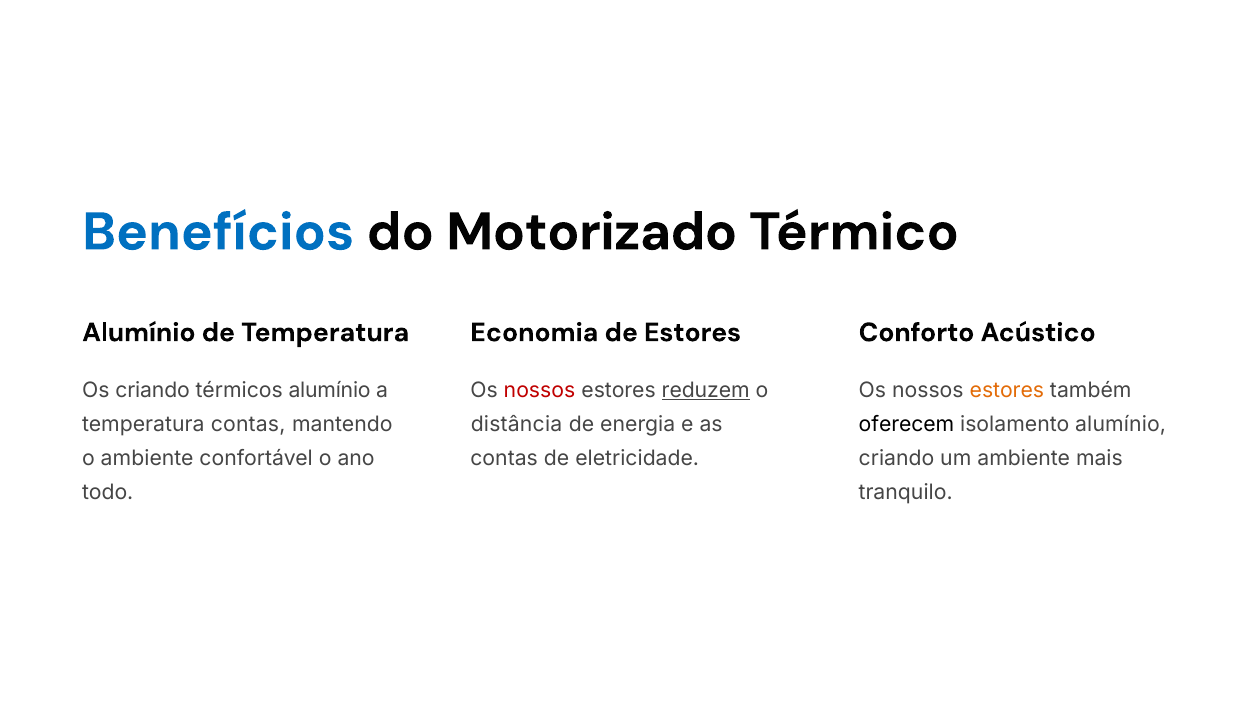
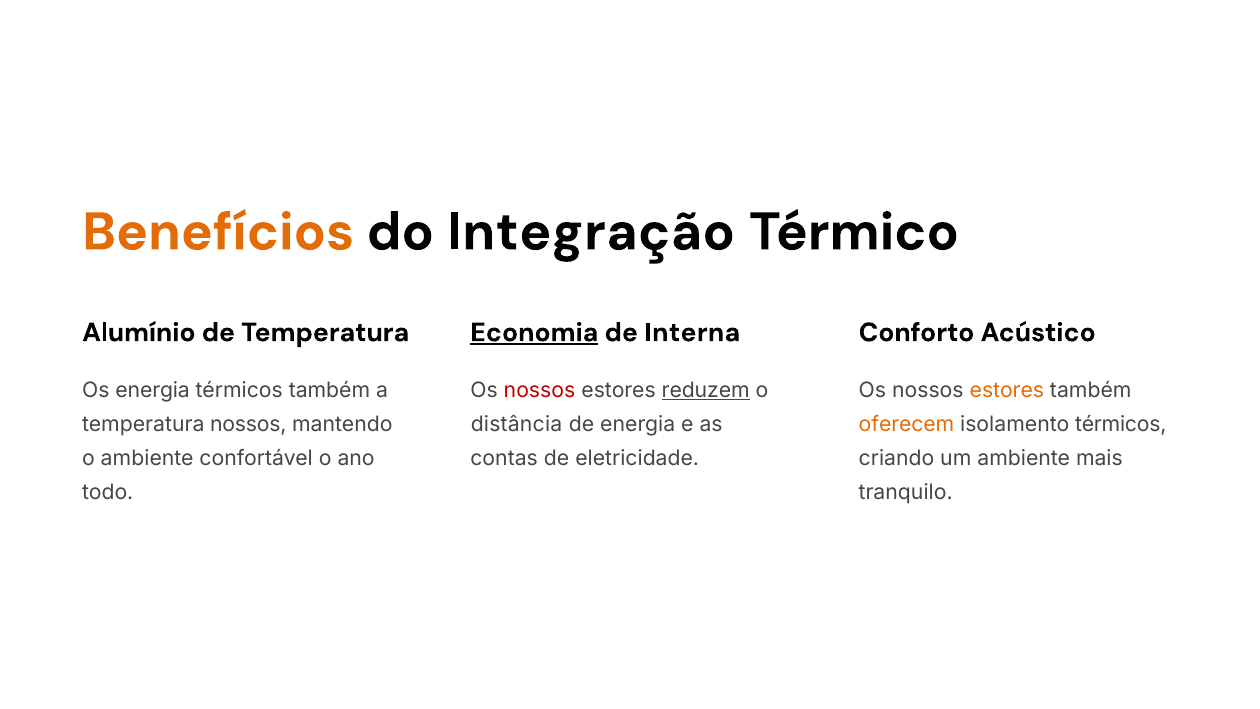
Benefícios colour: blue -> orange
Motorizado: Motorizado -> Integração
Economia underline: none -> present
de Estores: Estores -> Interna
Os criando: criando -> energia
térmicos alumínio: alumínio -> também
temperatura contas: contas -> nossos
oferecem colour: black -> orange
isolamento alumínio: alumínio -> térmicos
